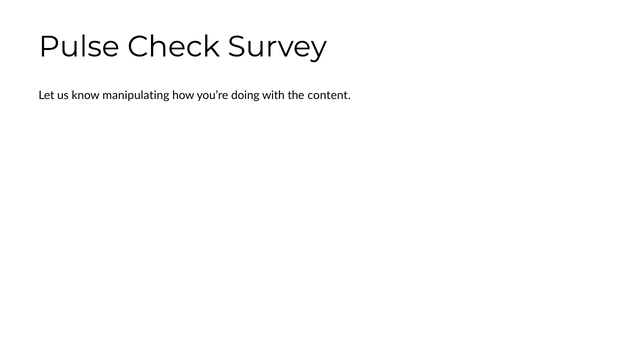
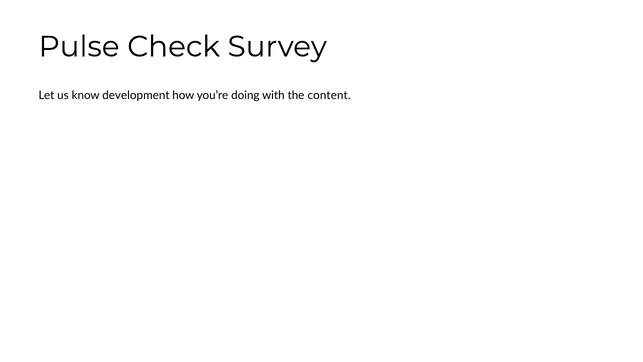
manipulating: manipulating -> development
